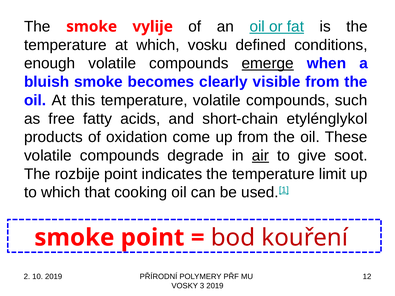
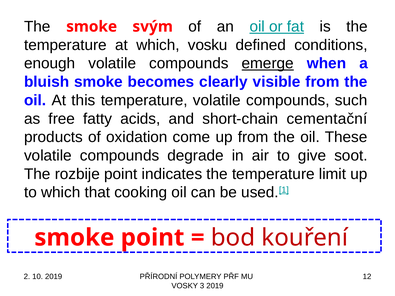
vylije: vylije -> svým
etylénglykol: etylénglykol -> cementační
air underline: present -> none
